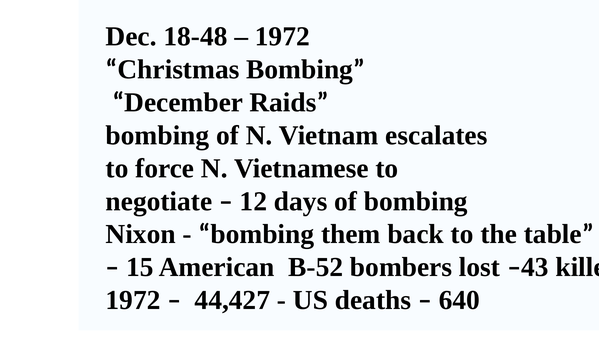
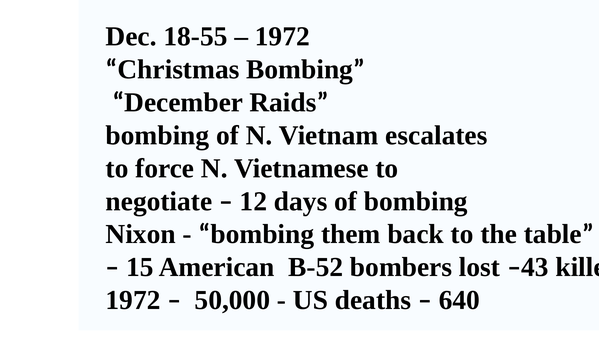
18-48: 18-48 -> 18-55
44,427: 44,427 -> 50,000
